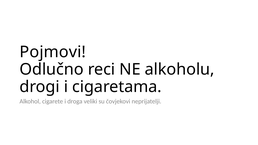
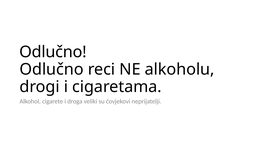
Pojmovi at (53, 52): Pojmovi -> Odlučno
